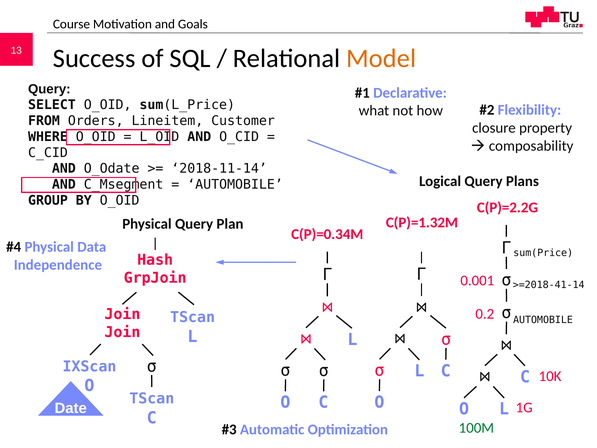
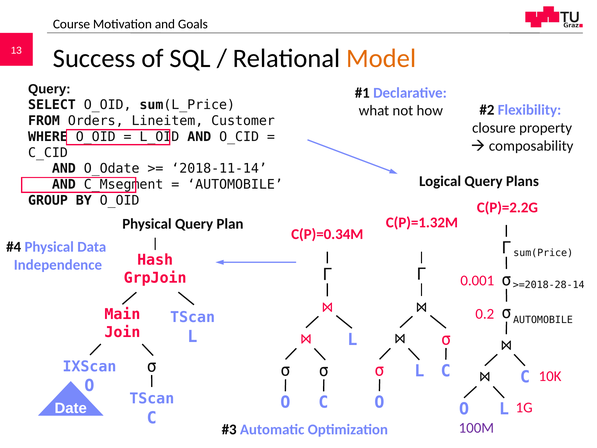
>=2018-41-14: >=2018-41-14 -> >=2018-28-14
Join at (122, 314): Join -> Main
100M colour: green -> purple
